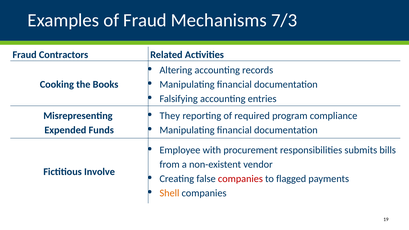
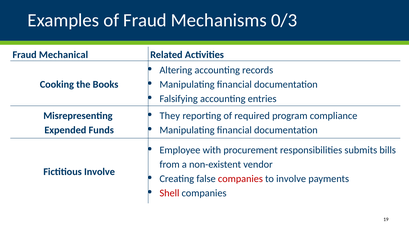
7/3: 7/3 -> 0/3
Contractors: Contractors -> Mechanical
to flagged: flagged -> involve
Shell colour: orange -> red
